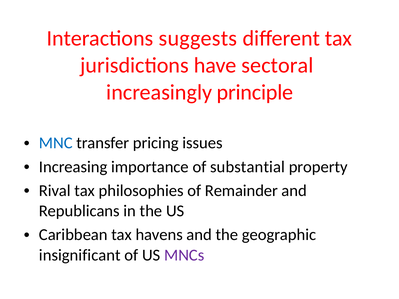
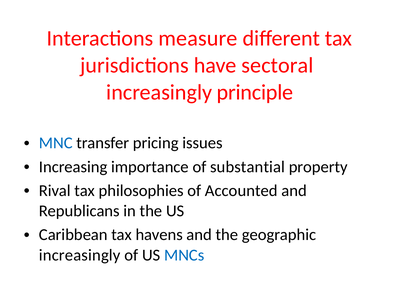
suggests: suggests -> measure
Remainder: Remainder -> Accounted
insignificant at (80, 255): insignificant -> increasingly
MNCs colour: purple -> blue
